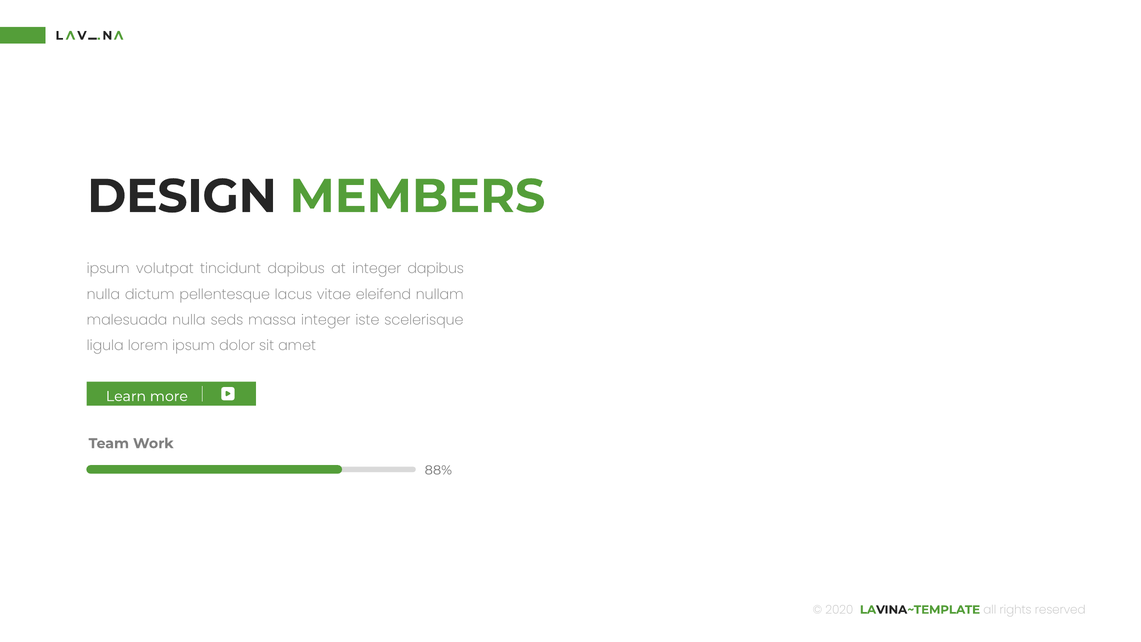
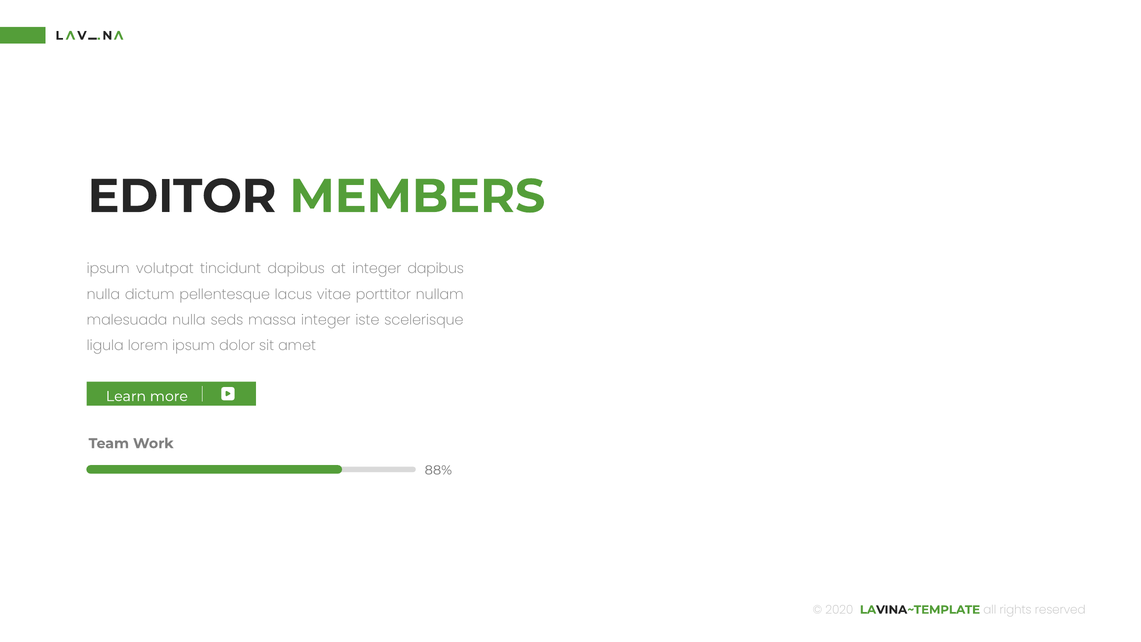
DESIGN: DESIGN -> EDITOR
eleifend: eleifend -> porttitor
